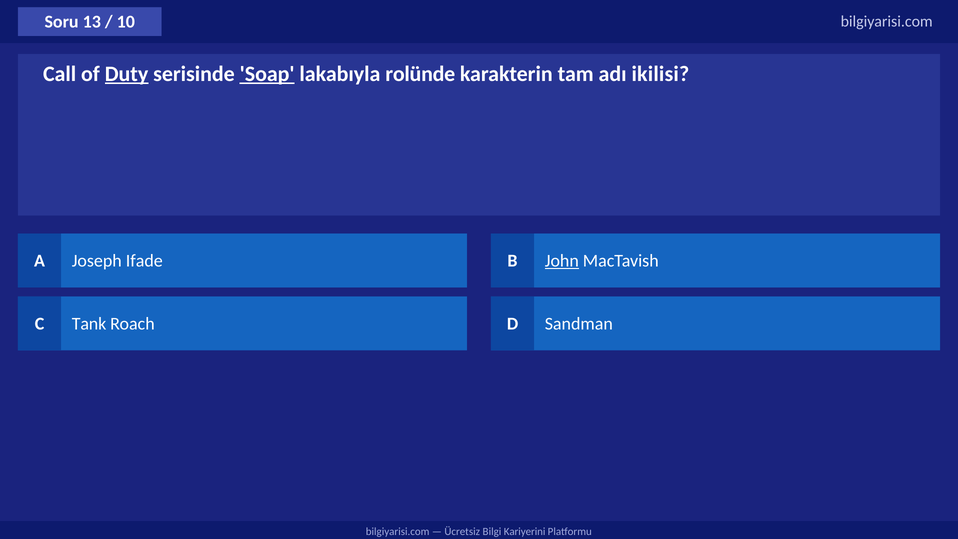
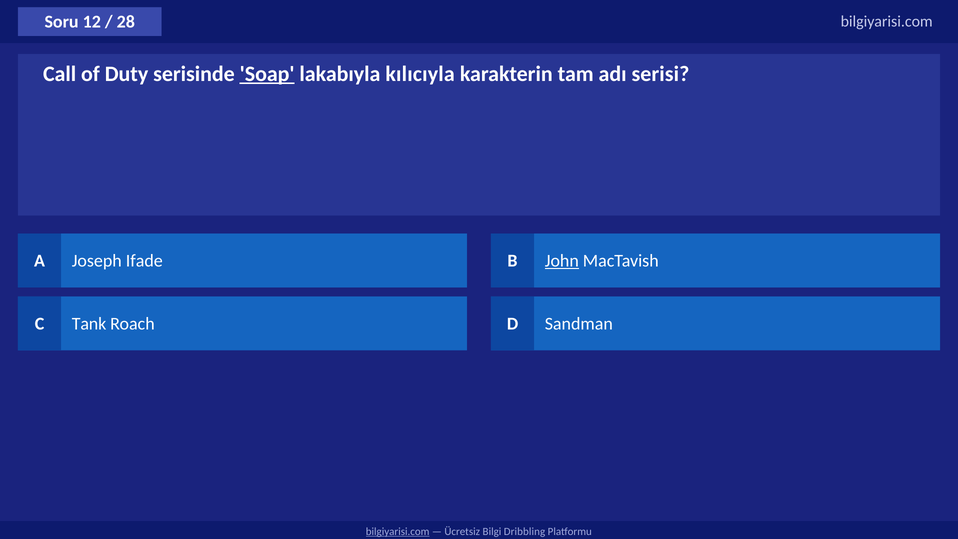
13: 13 -> 12
10: 10 -> 28
Duty underline: present -> none
rolünde: rolünde -> kılıcıyla
ikilisi: ikilisi -> serisi
bilgiyarisi.com at (398, 531) underline: none -> present
Kariyerini: Kariyerini -> Dribbling
